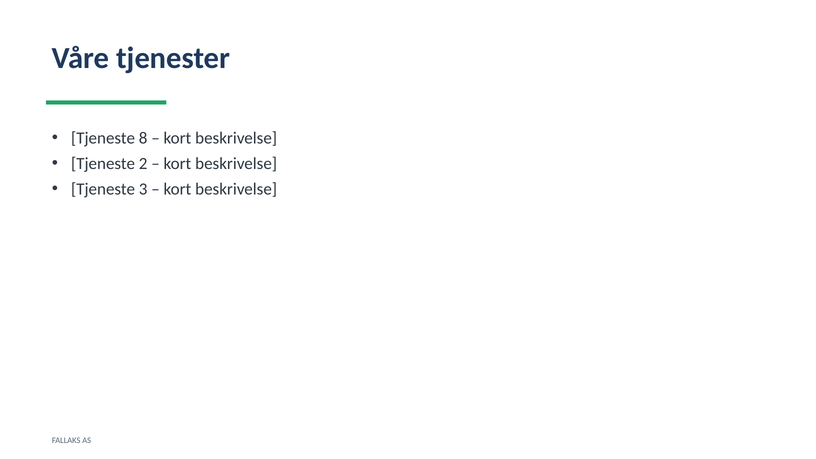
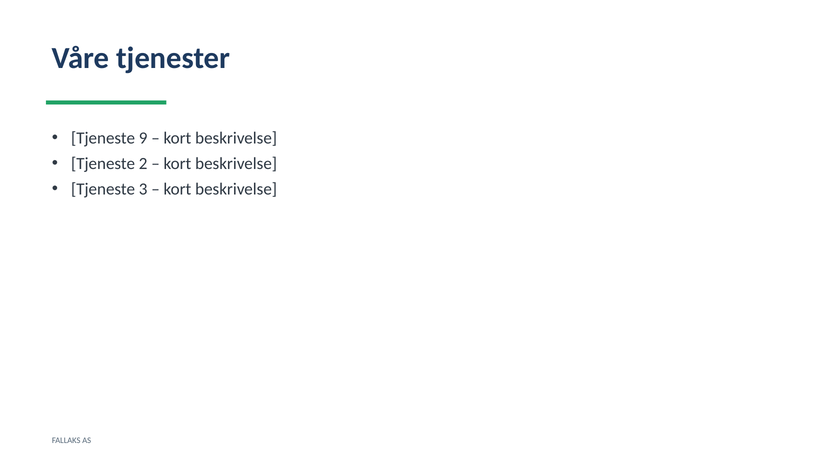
8: 8 -> 9
